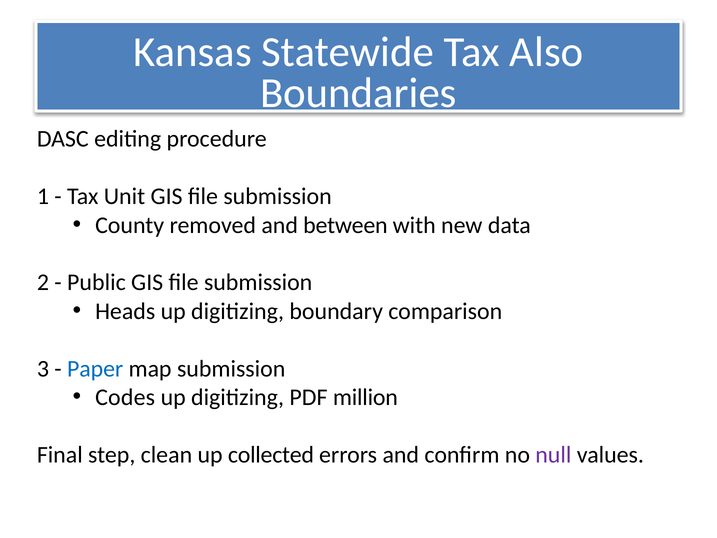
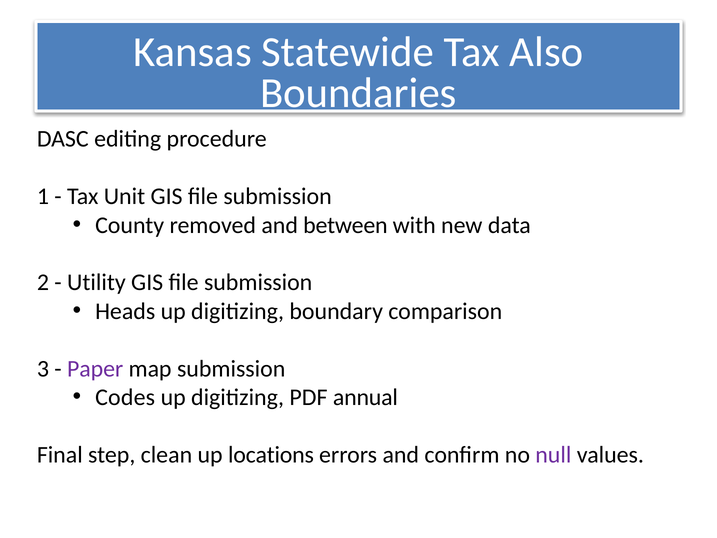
Public: Public -> Utility
Paper colour: blue -> purple
million: million -> annual
collected: collected -> locations
